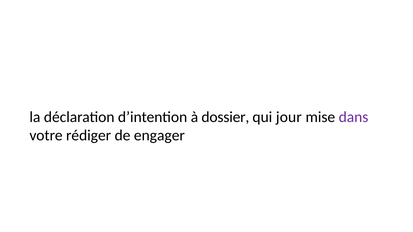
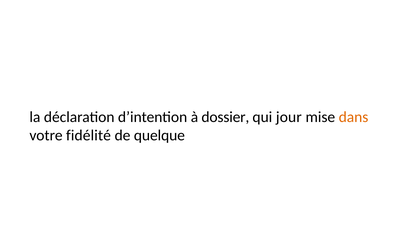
dans colour: purple -> orange
rédiger: rédiger -> fidélité
engager: engager -> quelque
